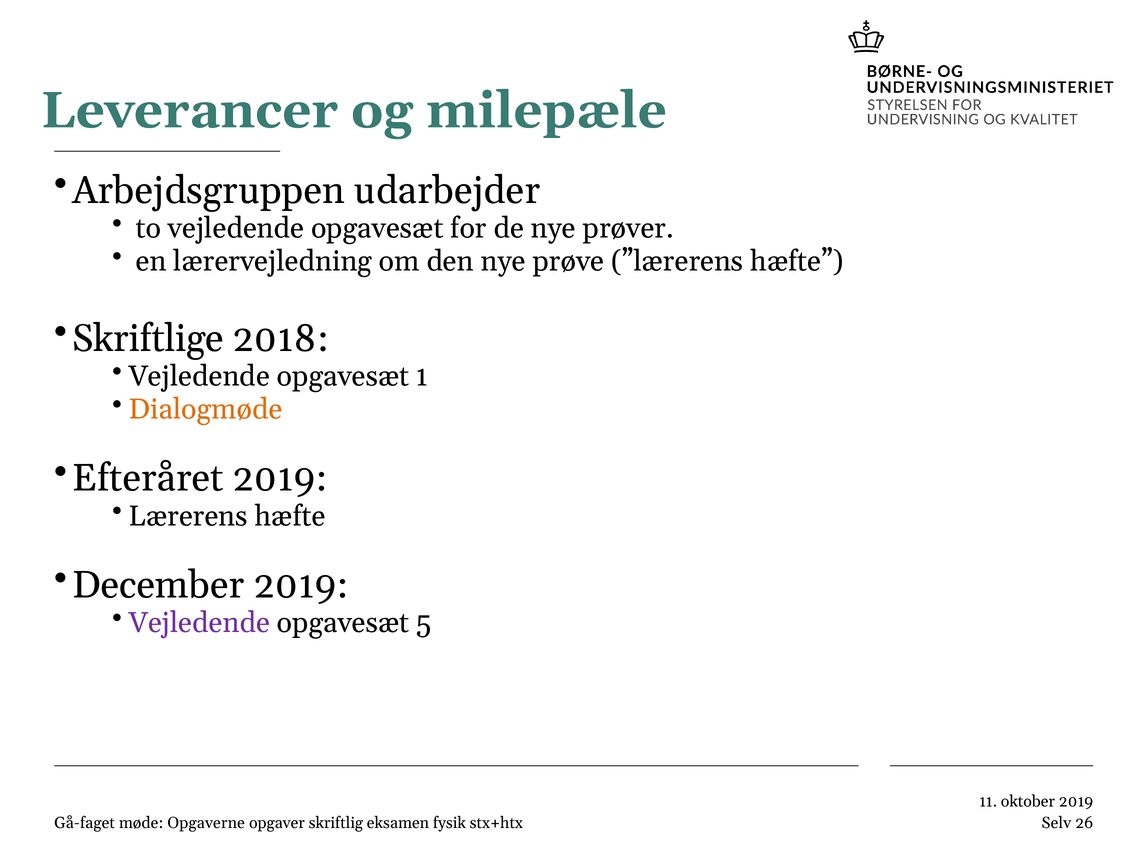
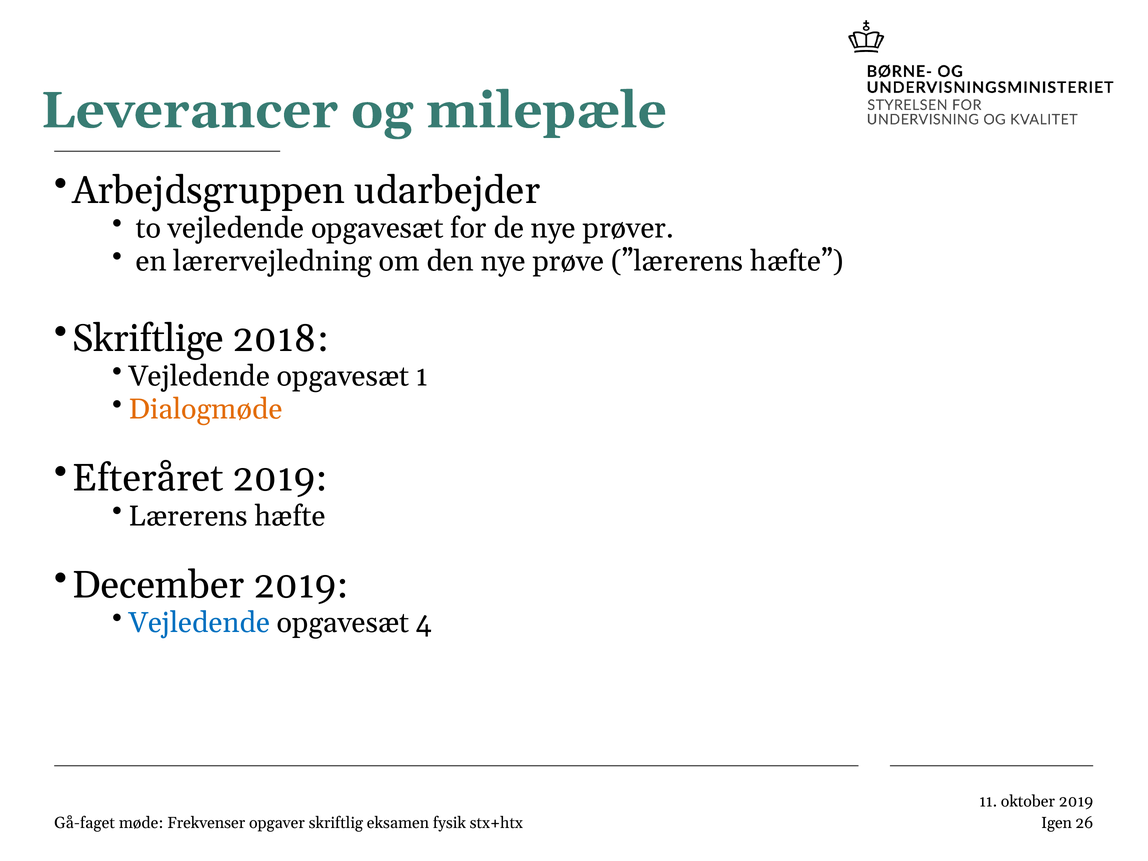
Vejledende at (199, 623) colour: purple -> blue
5: 5 -> 4
Opgaverne: Opgaverne -> Frekvenser
Selv: Selv -> Igen
